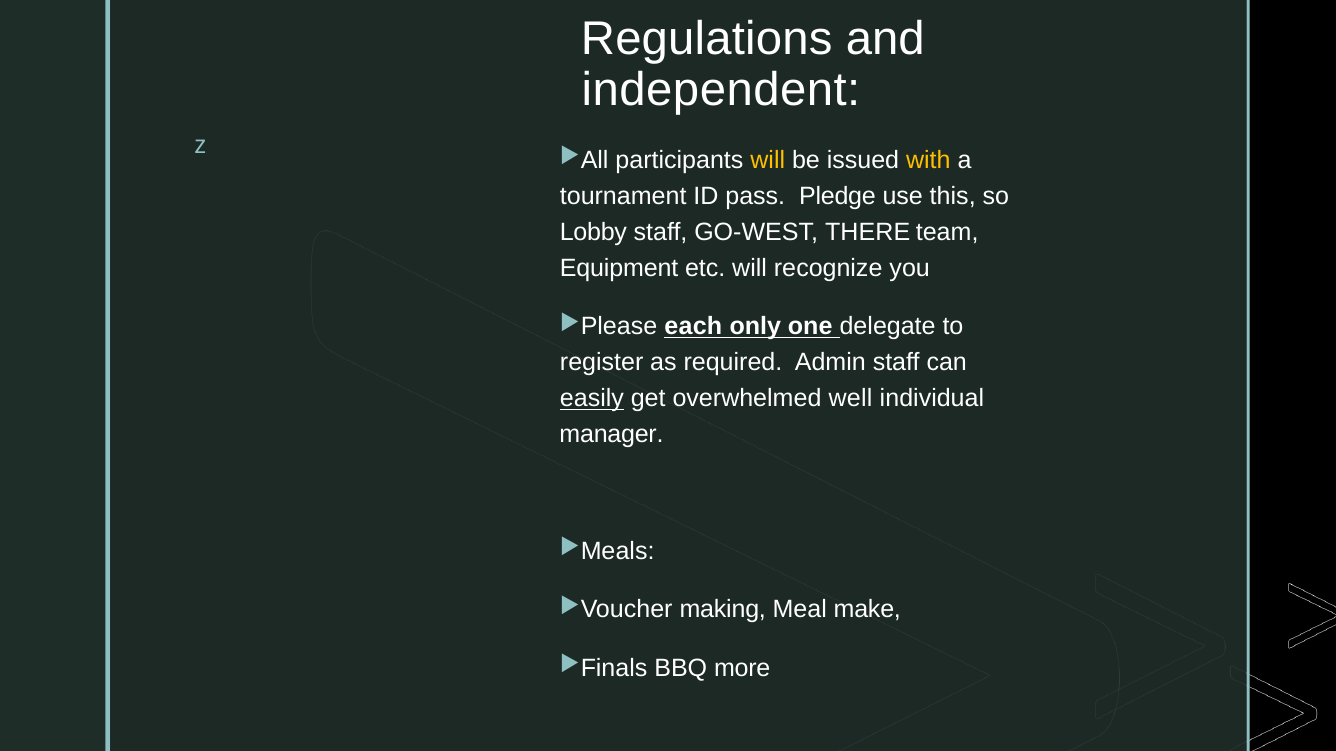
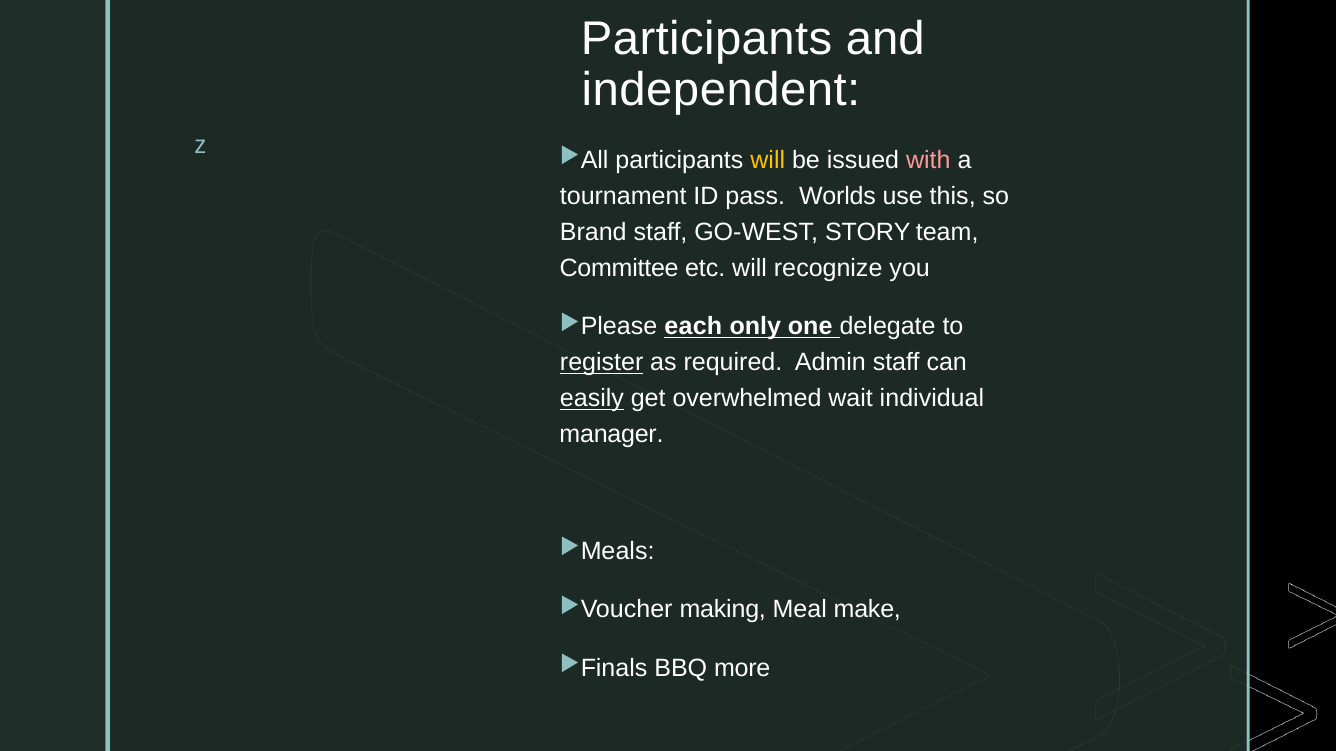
Regulations at (707, 39): Regulations -> Participants
with colour: yellow -> pink
Pledge: Pledge -> Worlds
Lobby: Lobby -> Brand
THERE: THERE -> STORY
Equipment: Equipment -> Committee
register underline: none -> present
well: well -> wait
